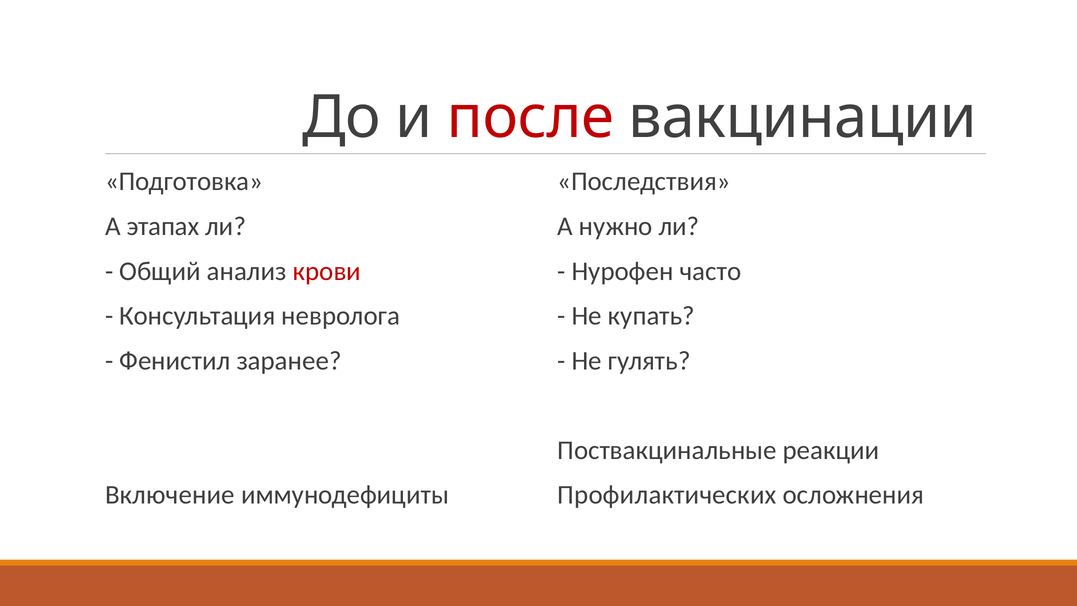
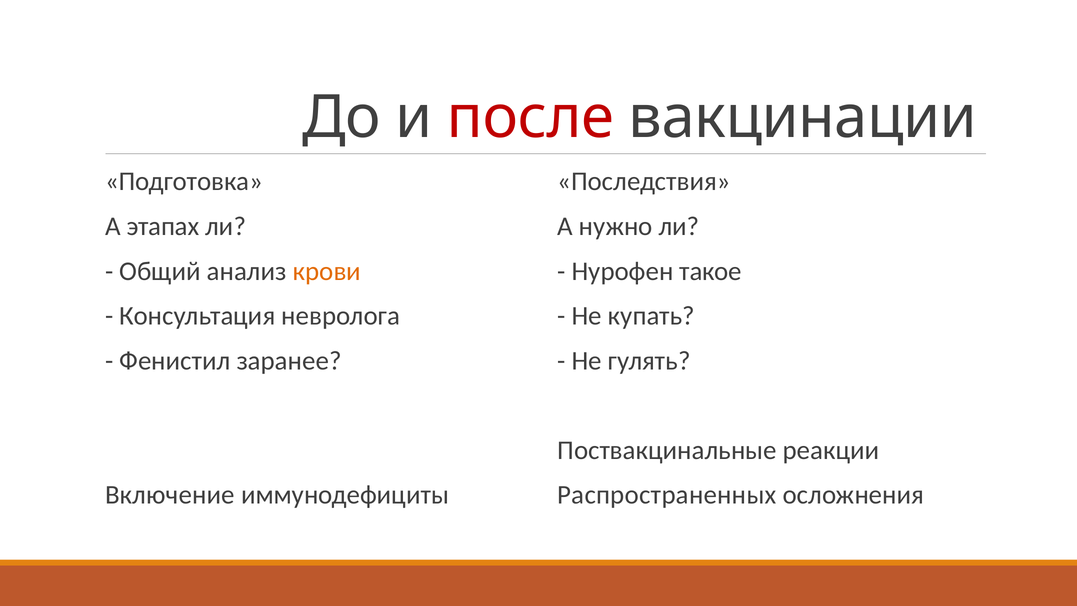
крови colour: red -> orange
часто: часто -> такое
Профилактических: Профилактических -> Распространенных
